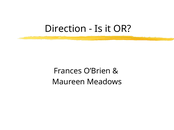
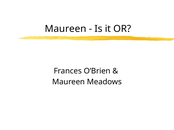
Direction at (66, 29): Direction -> Maureen
